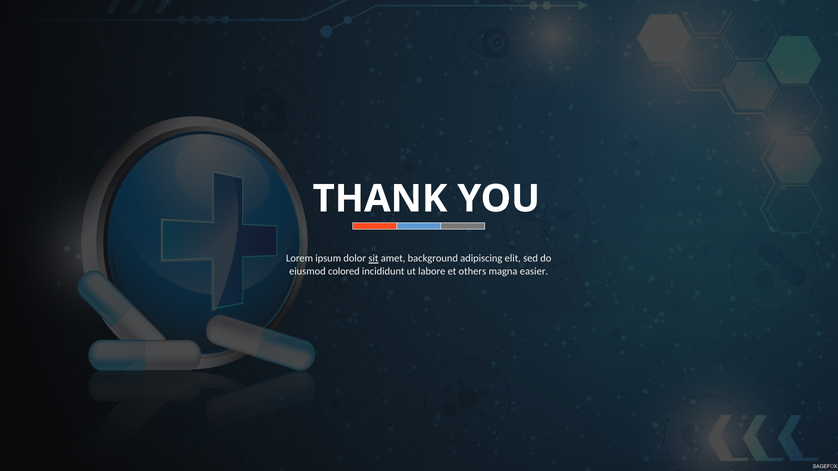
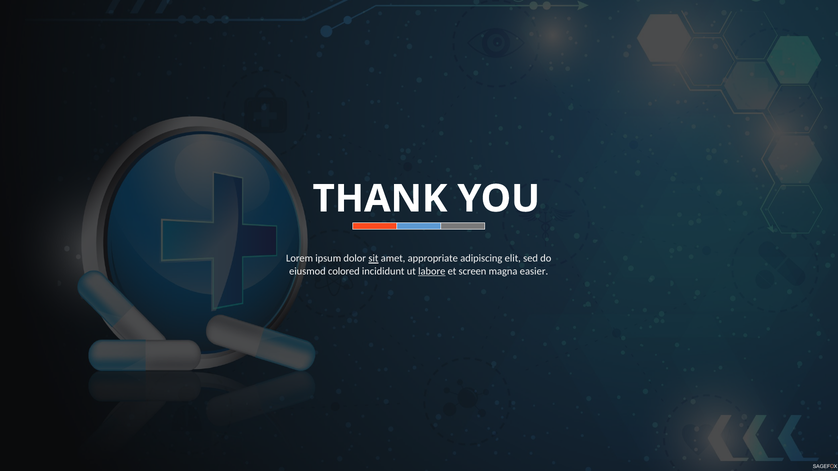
background: background -> appropriate
labore underline: none -> present
others: others -> screen
